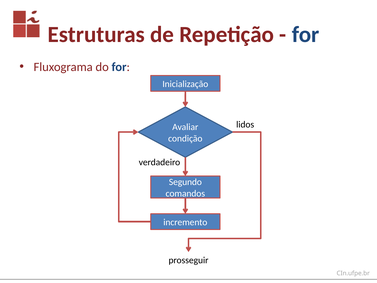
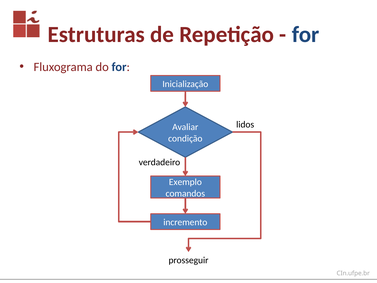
Segundo: Segundo -> Exemplo
